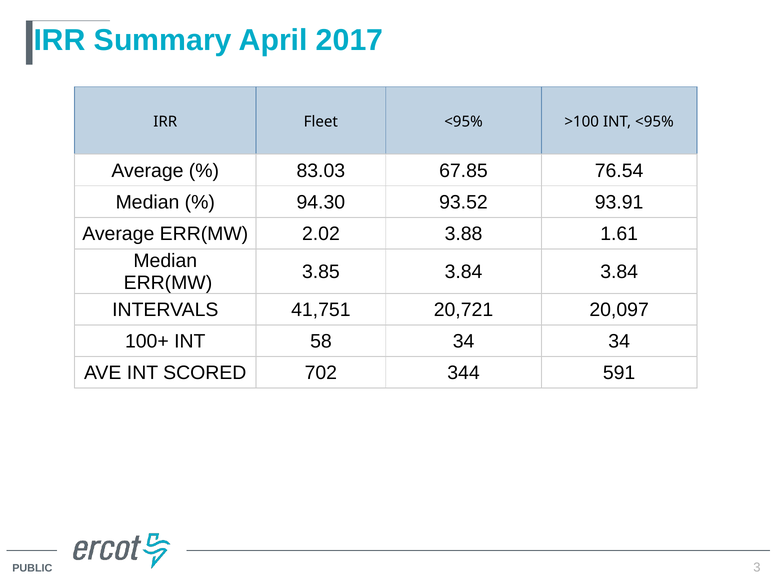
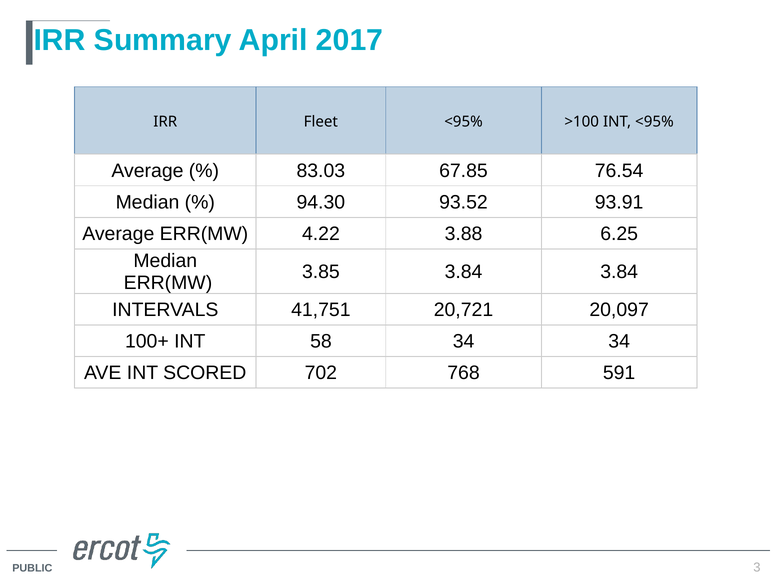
2.02: 2.02 -> 4.22
1.61: 1.61 -> 6.25
344: 344 -> 768
